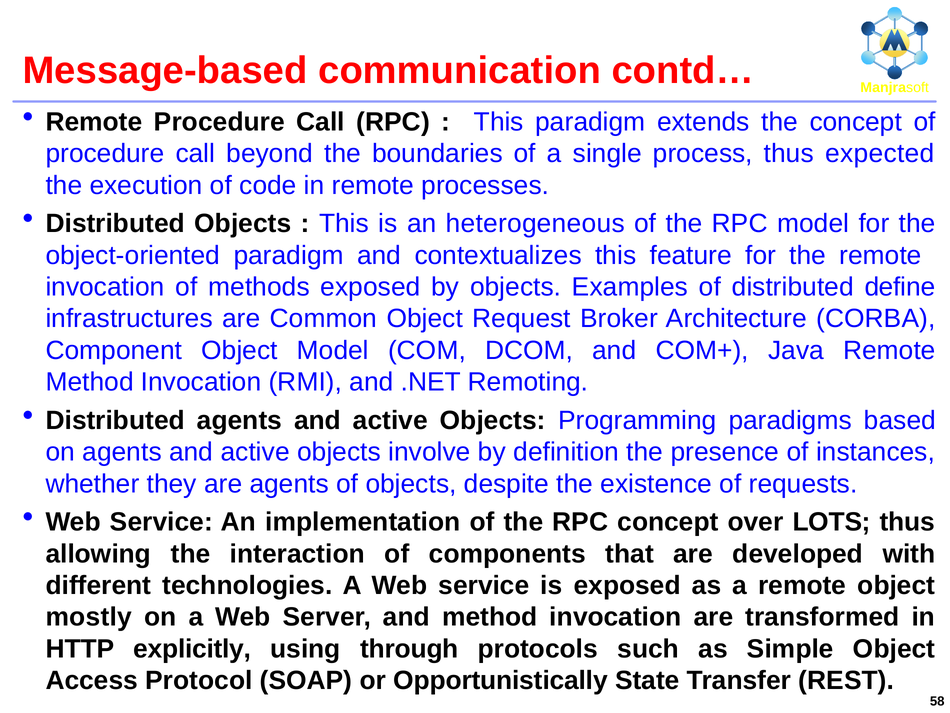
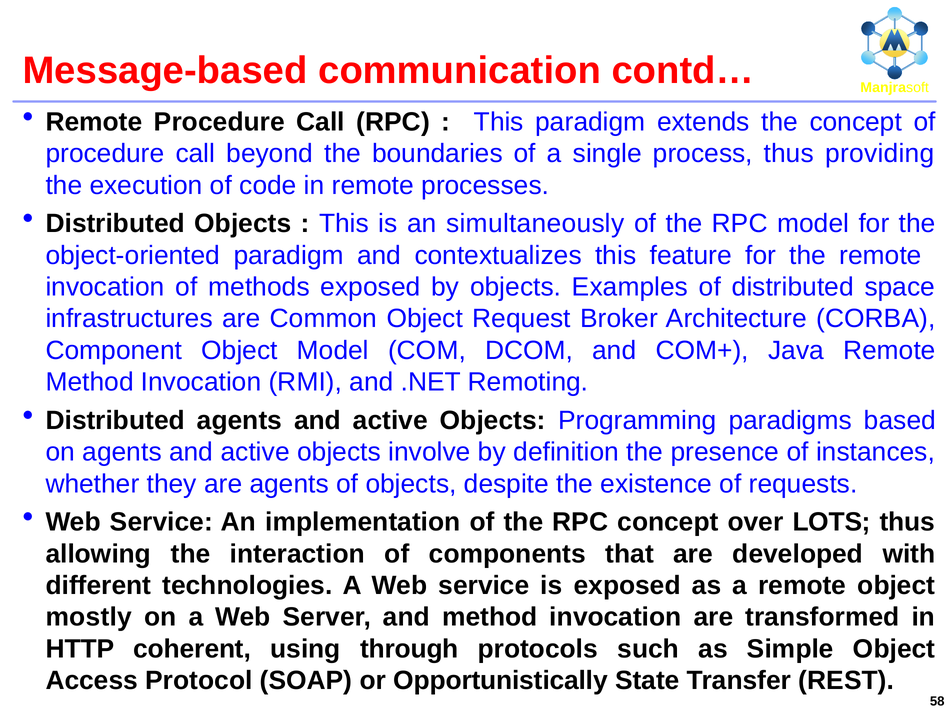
expected: expected -> providing
heterogeneous: heterogeneous -> simultaneously
define: define -> space
explicitly: explicitly -> coherent
